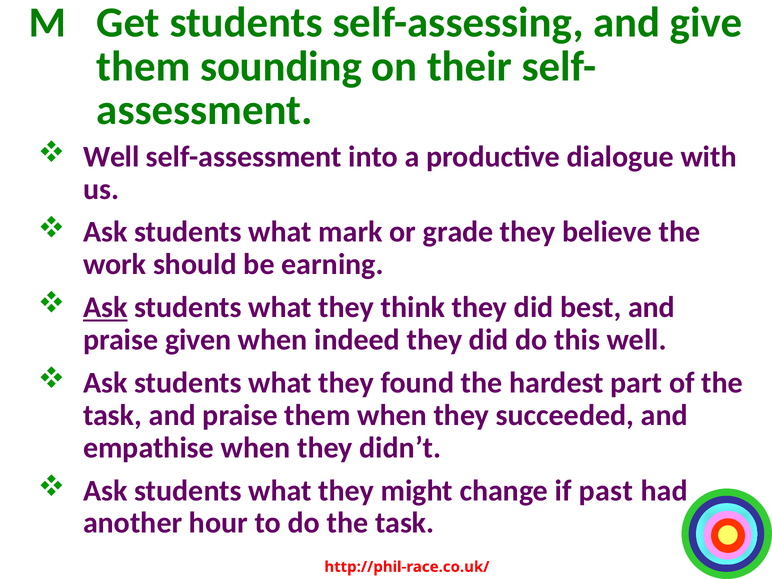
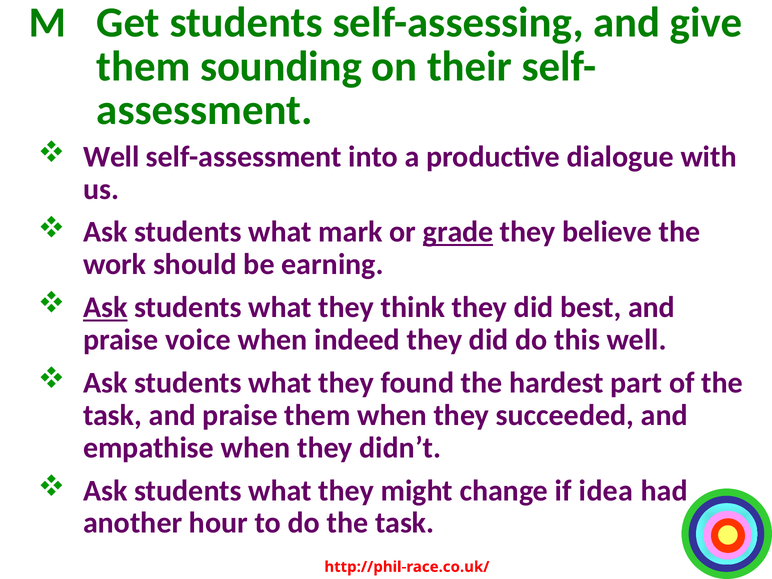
grade underline: none -> present
given: given -> voice
past: past -> idea
